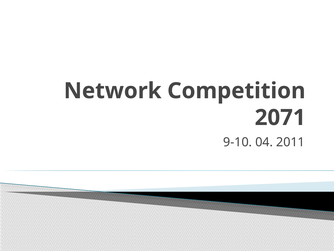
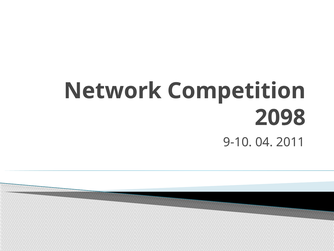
2071: 2071 -> 2098
